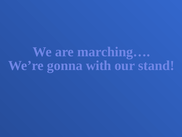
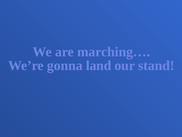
with: with -> land
